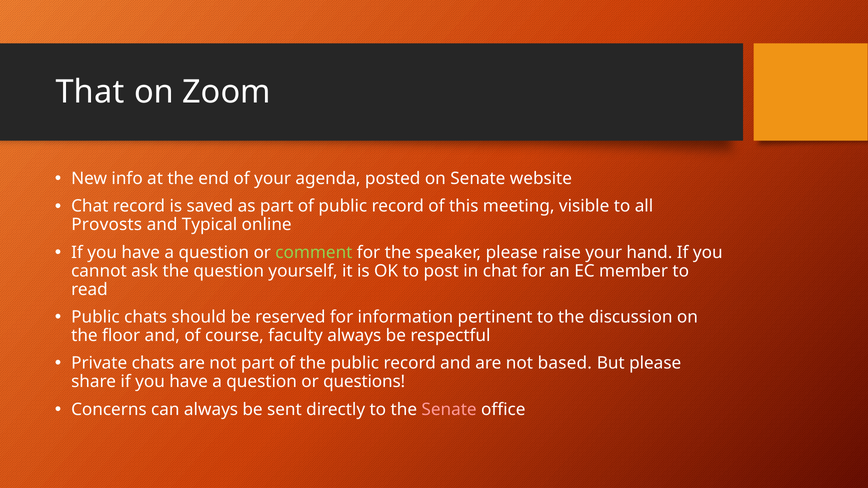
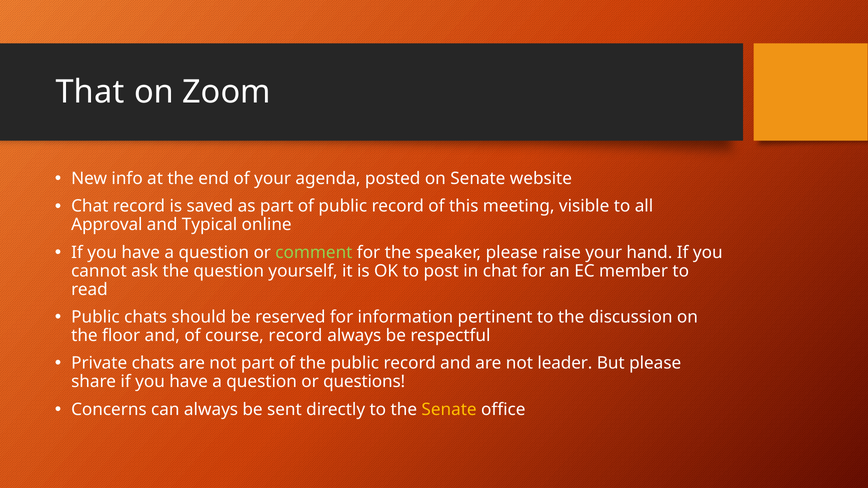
Provosts: Provosts -> Approval
course faculty: faculty -> record
based: based -> leader
Senate at (449, 410) colour: pink -> yellow
